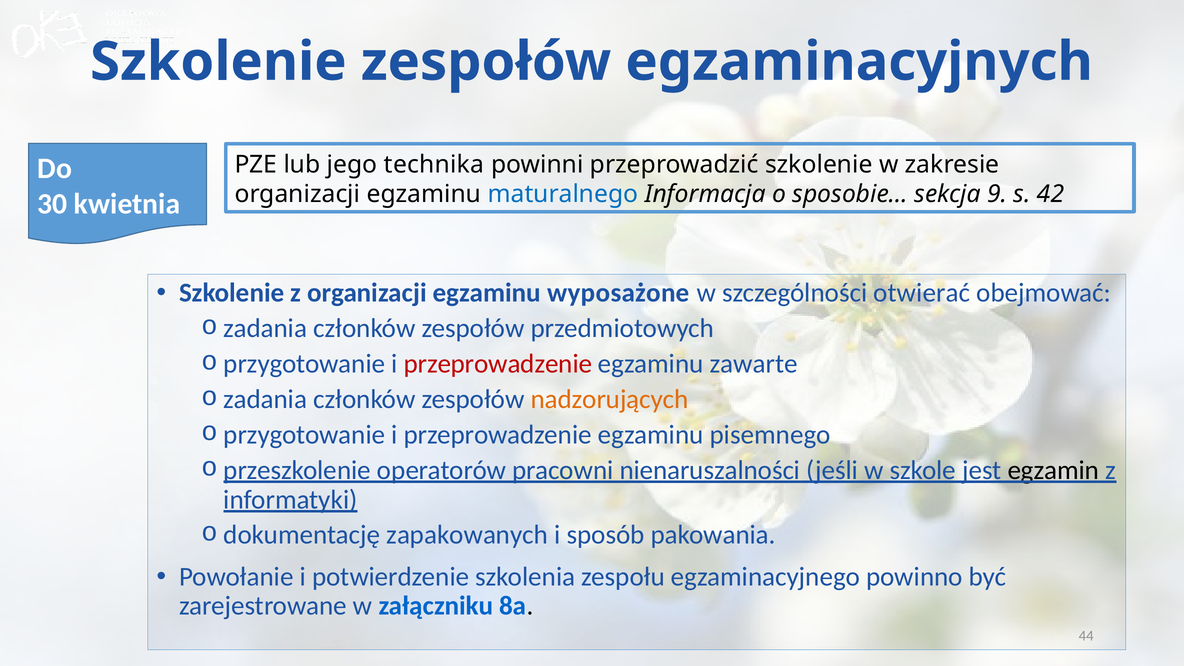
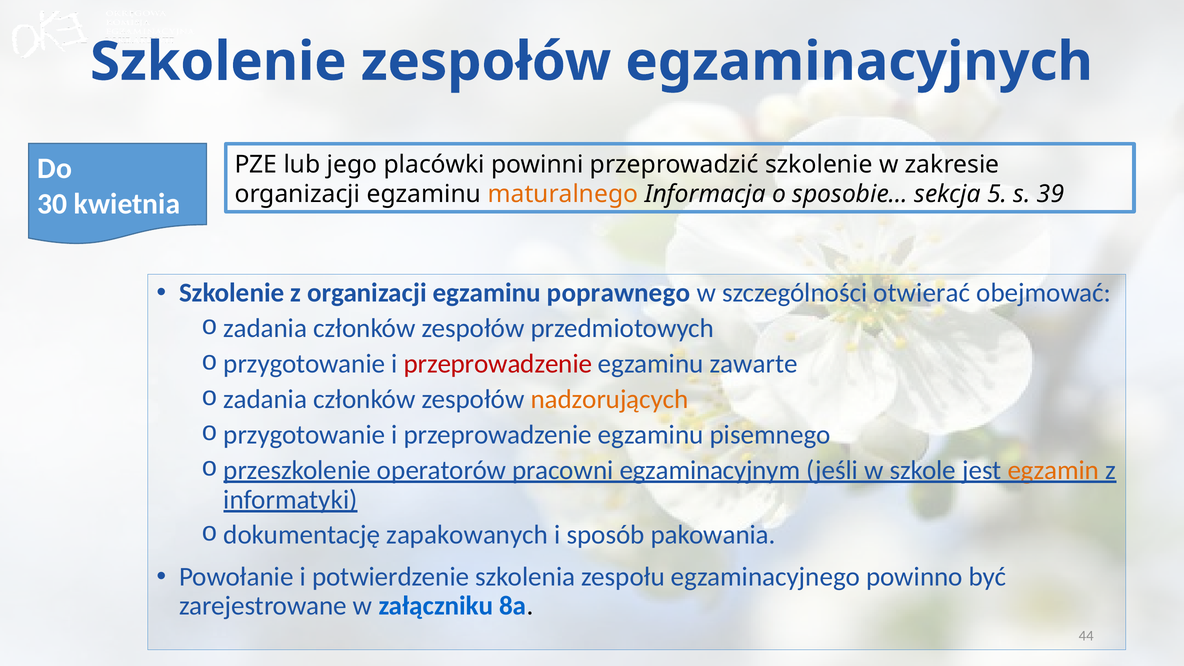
technika: technika -> placówki
maturalnego colour: blue -> orange
9: 9 -> 5
42: 42 -> 39
wyposażone: wyposażone -> poprawnego
nienaruszalności: nienaruszalności -> egzaminacyjnym
egzamin colour: black -> orange
